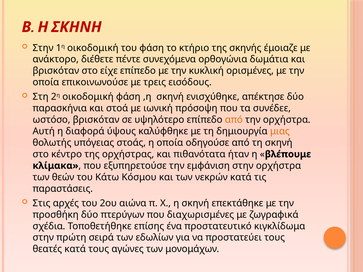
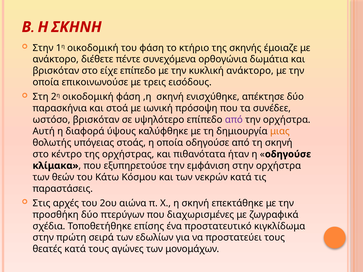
κυκλική ορισμένες: ορισμένες -> ανάκτορο
από at (234, 120) colour: orange -> purple
βλέπουμε at (288, 154): βλέπουμε -> οδηγούσε
